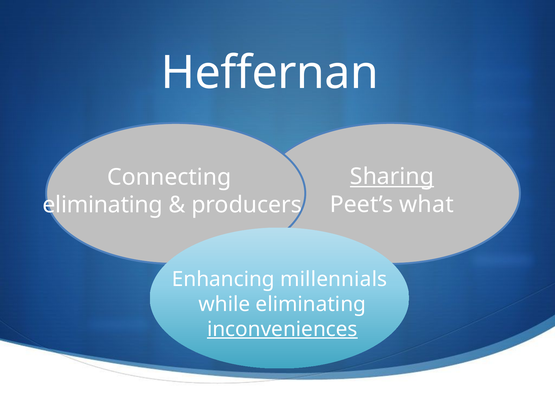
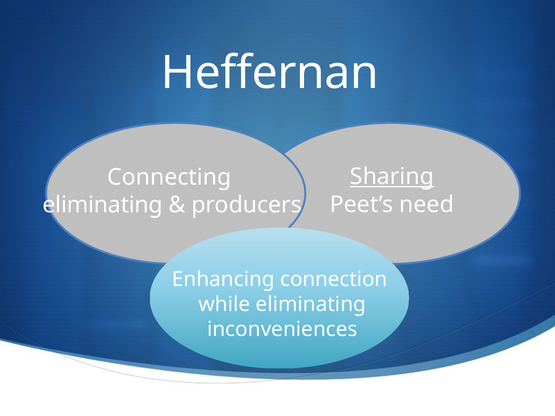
what: what -> need
millennials: millennials -> connection
inconveniences underline: present -> none
